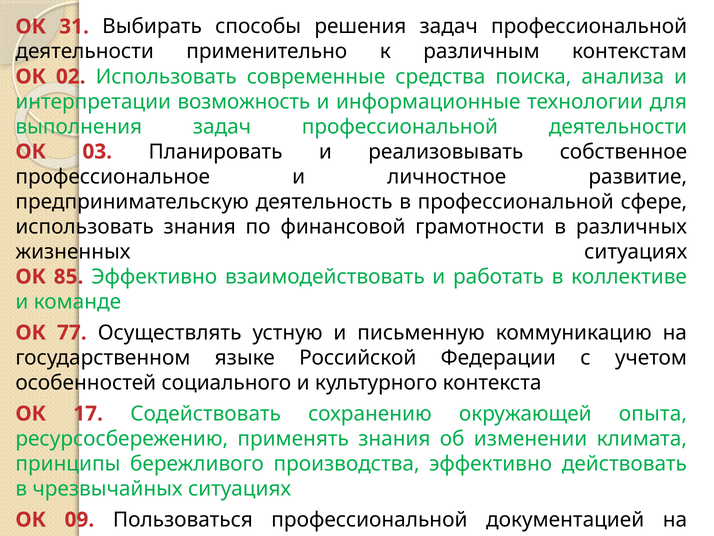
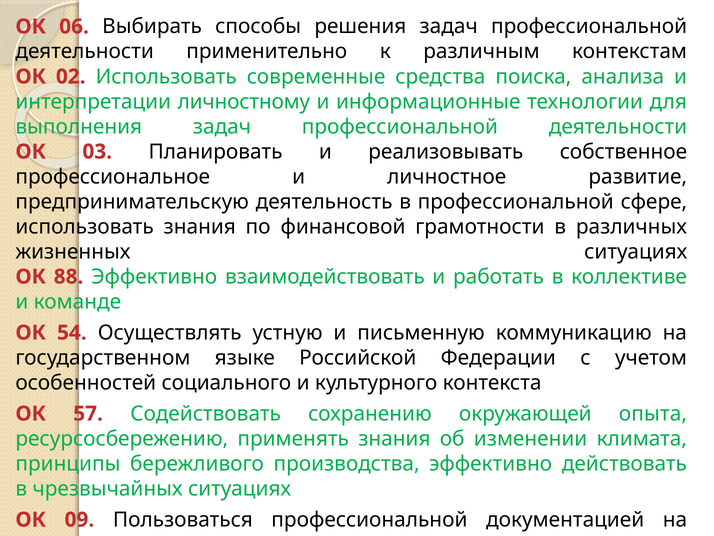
31: 31 -> 06
возможность: возможность -> личностному
85: 85 -> 88
77: 77 -> 54
17: 17 -> 57
